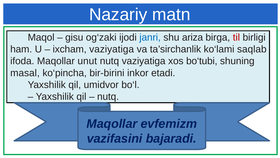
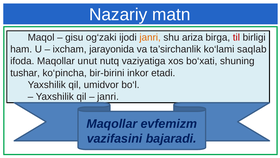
janri at (150, 37) colour: blue -> orange
ixcham vaziyatiga: vaziyatiga -> jarayonida
bo‘tubi: bo‘tubi -> bo‘xati
masal: masal -> tushar
nutq at (108, 96): nutq -> janri
